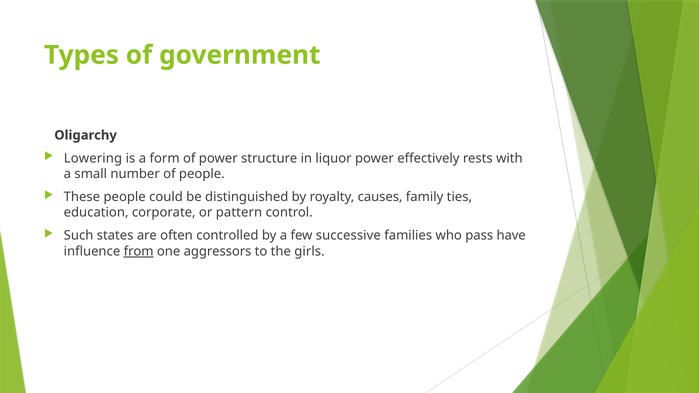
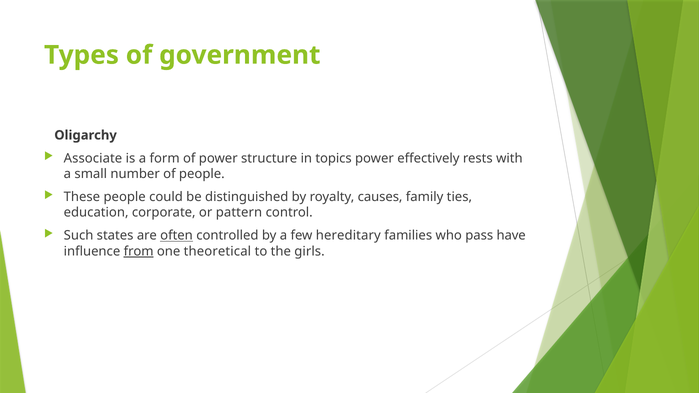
Lowering: Lowering -> Associate
liquor: liquor -> topics
often underline: none -> present
successive: successive -> hereditary
aggressors: aggressors -> theoretical
